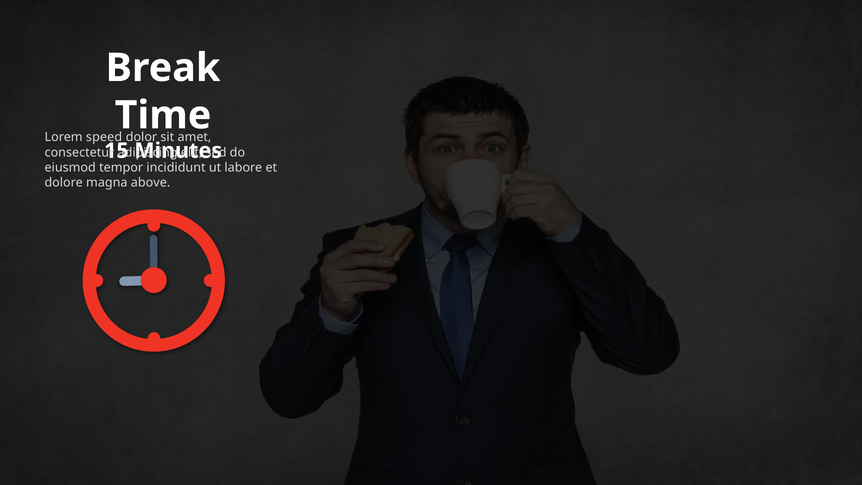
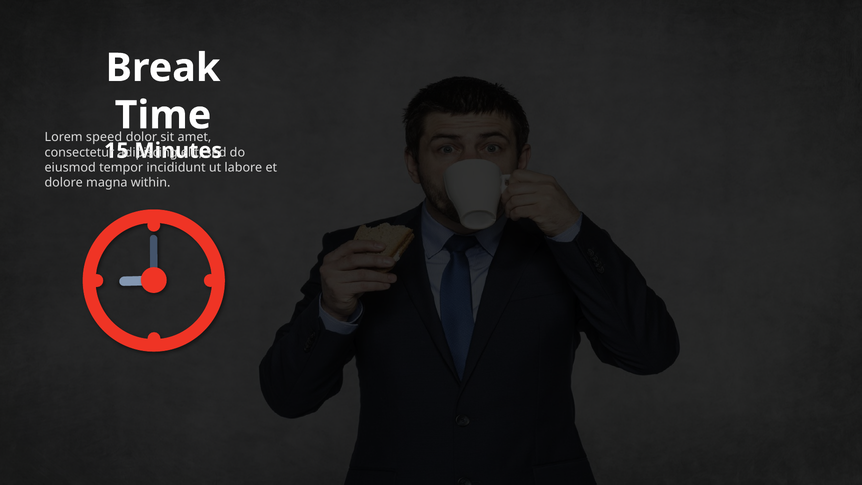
above: above -> within
